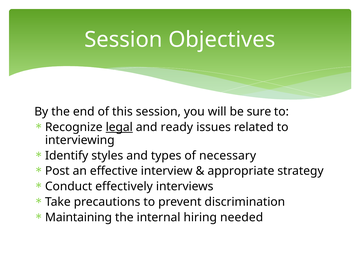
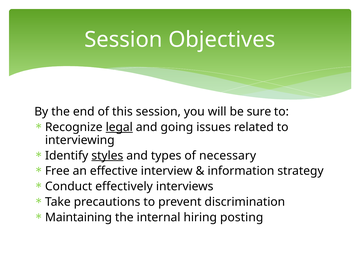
ready: ready -> going
styles underline: none -> present
Post: Post -> Free
appropriate: appropriate -> information
needed: needed -> posting
